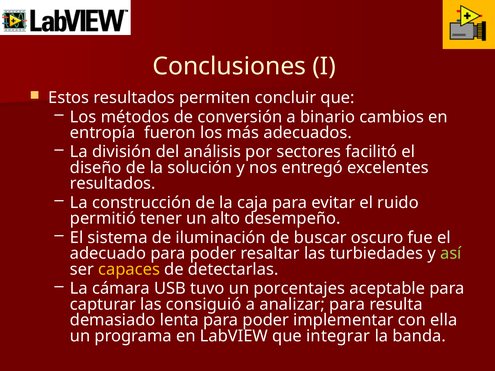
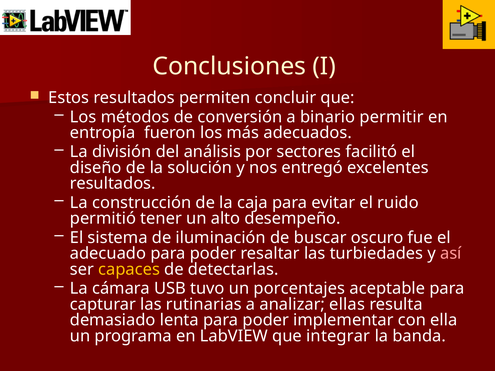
cambios: cambios -> permitir
así colour: light green -> pink
consiguió: consiguió -> rutinarias
analizar para: para -> ellas
